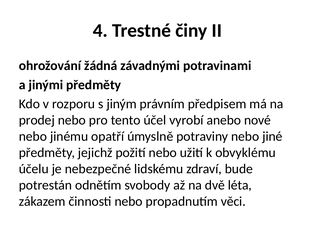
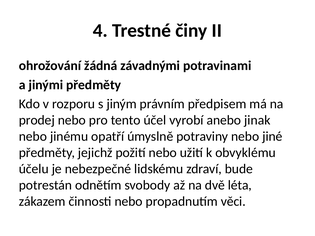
nové: nové -> jinak
